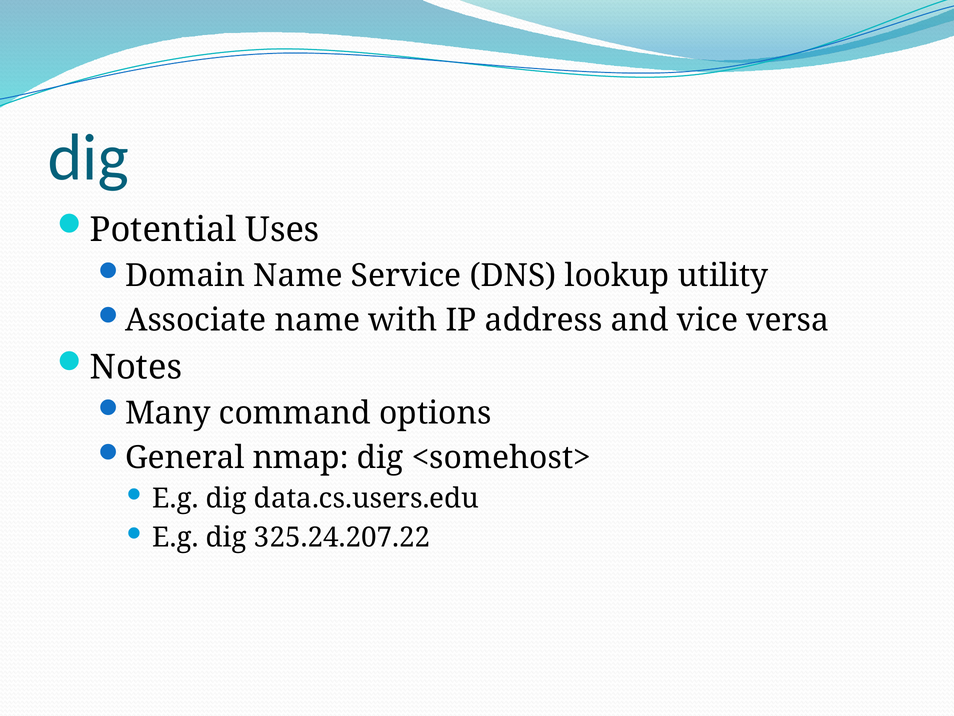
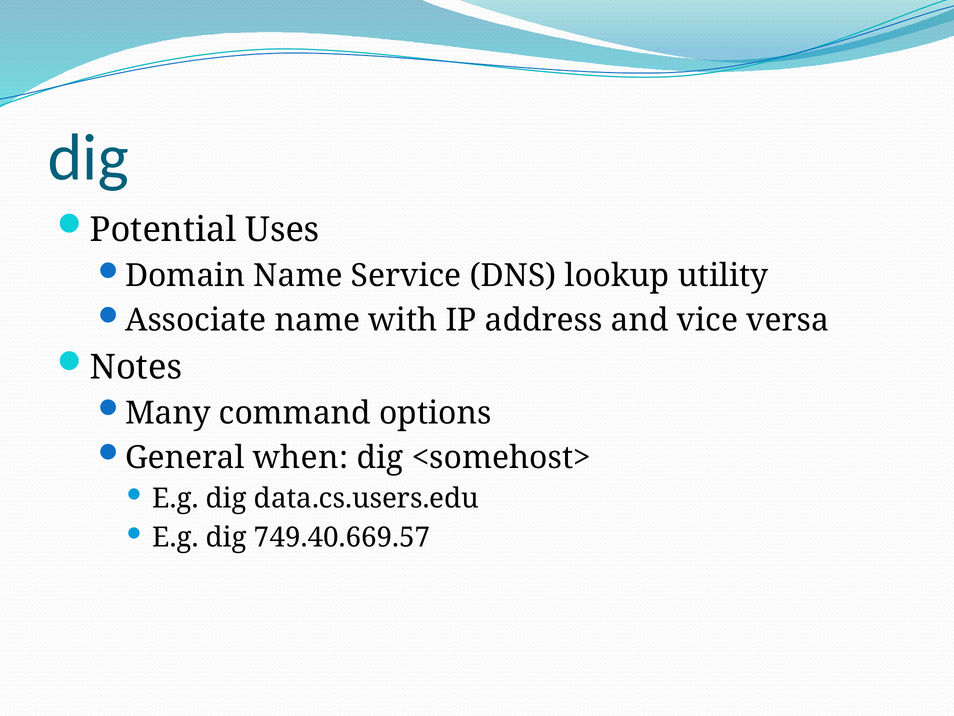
nmap: nmap -> when
325.24.207.22: 325.24.207.22 -> 749.40.669.57
